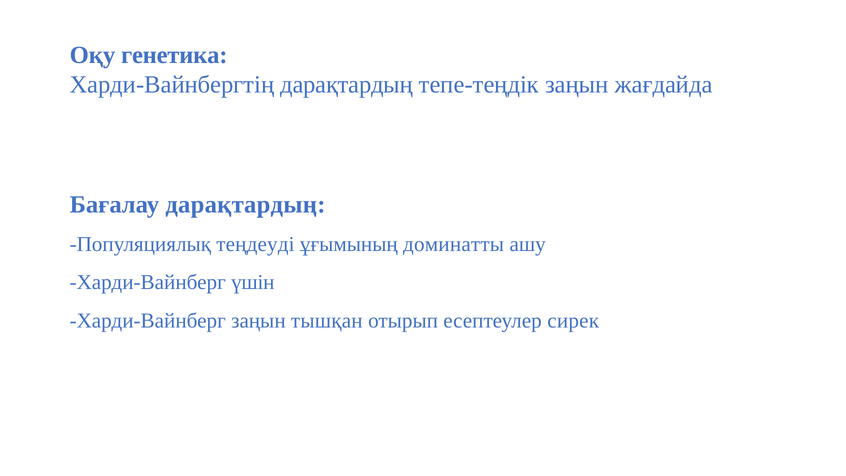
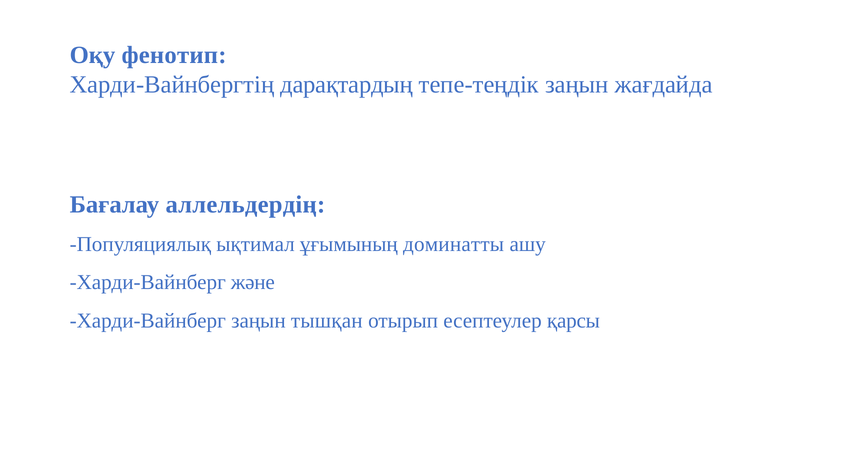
генетика: генетика -> фенотип
Бағалау дарақтардың: дарақтардың -> аллельдердің
теңдеуді: теңдеуді -> ықтимал
үшін: үшін -> және
сирек: сирек -> қарсы
